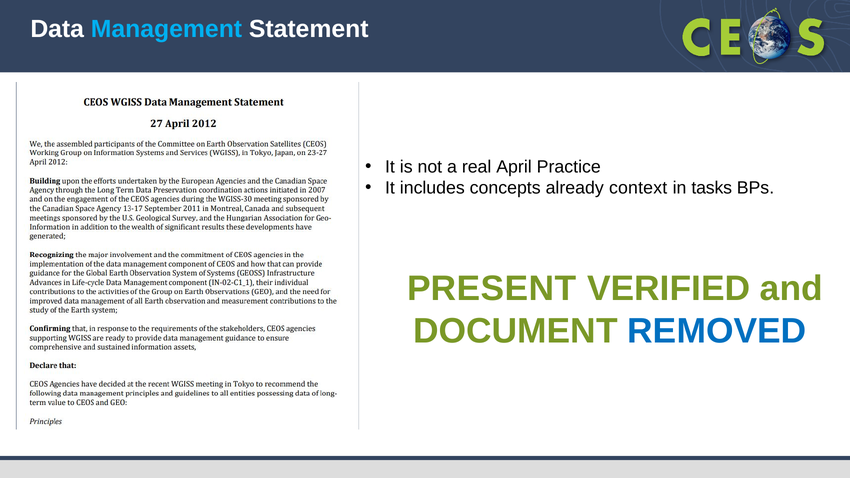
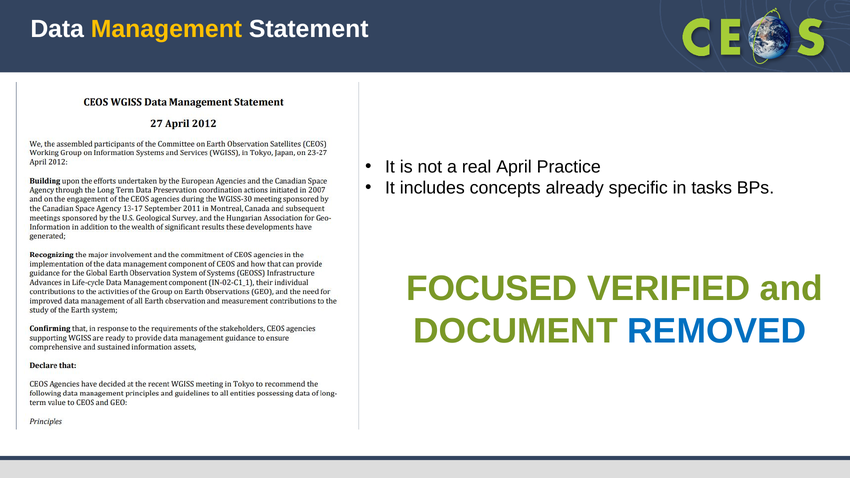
Management colour: light blue -> yellow
context: context -> specific
PRESENT: PRESENT -> FOCUSED
